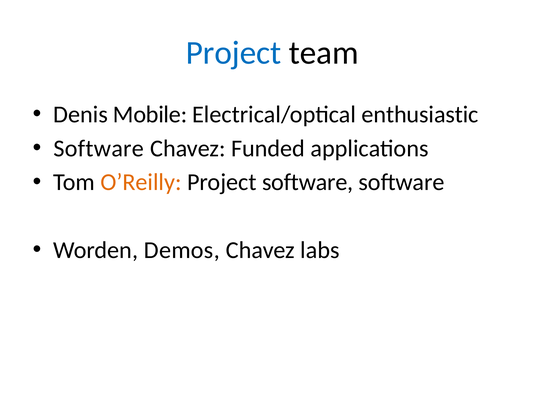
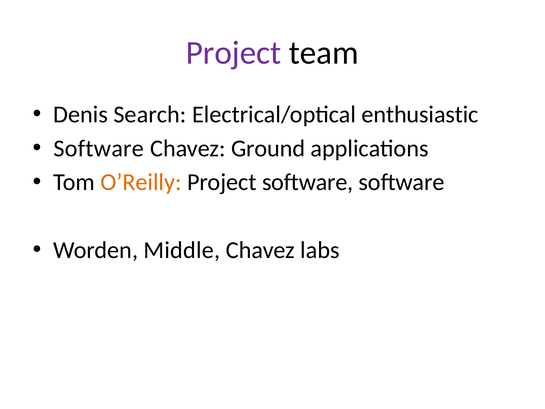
Project at (234, 53) colour: blue -> purple
Mobile: Mobile -> Search
Funded: Funded -> Ground
Demos: Demos -> Middle
